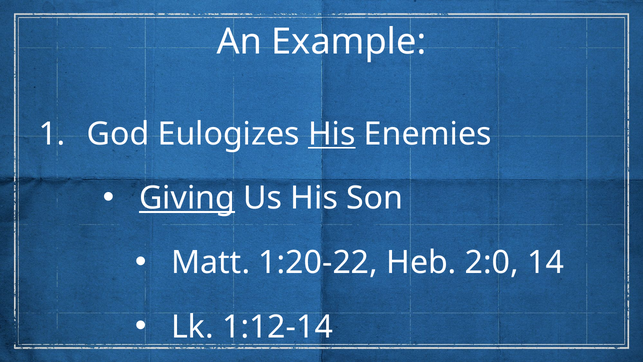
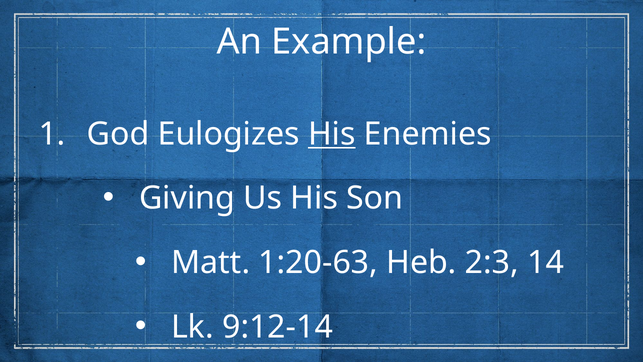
Giving underline: present -> none
1:20-22: 1:20-22 -> 1:20-63
2:0: 2:0 -> 2:3
1:12-14: 1:12-14 -> 9:12-14
